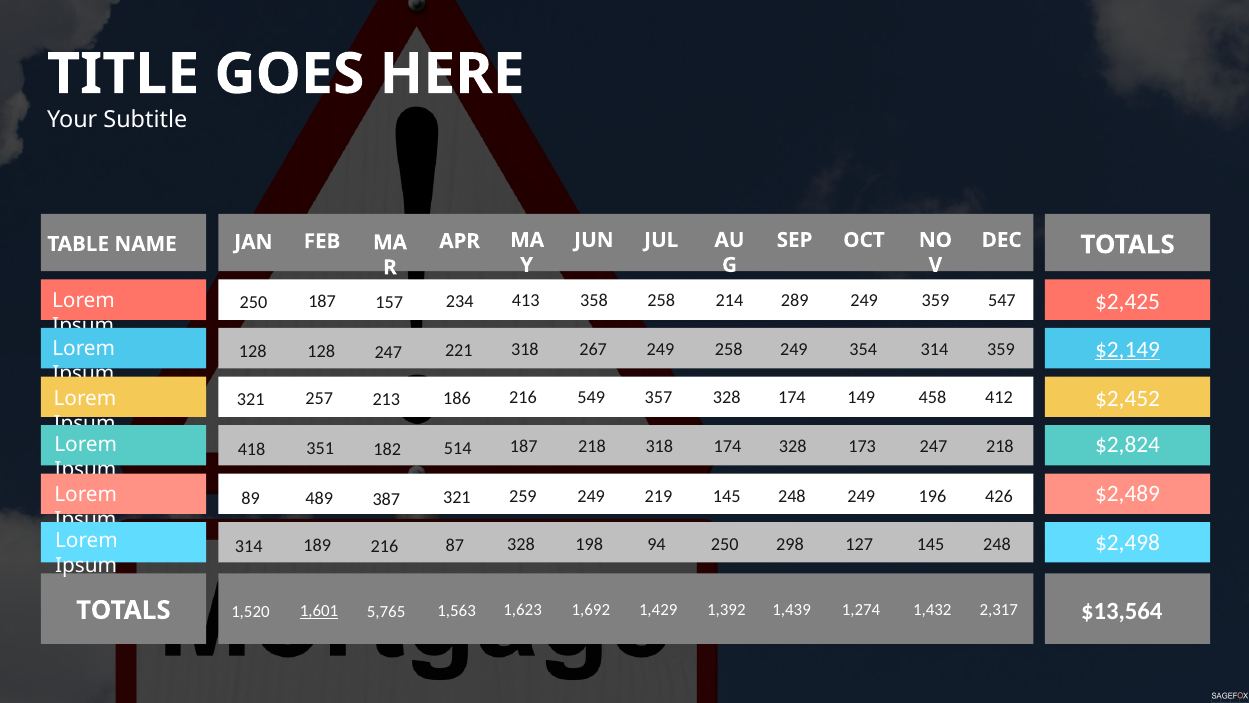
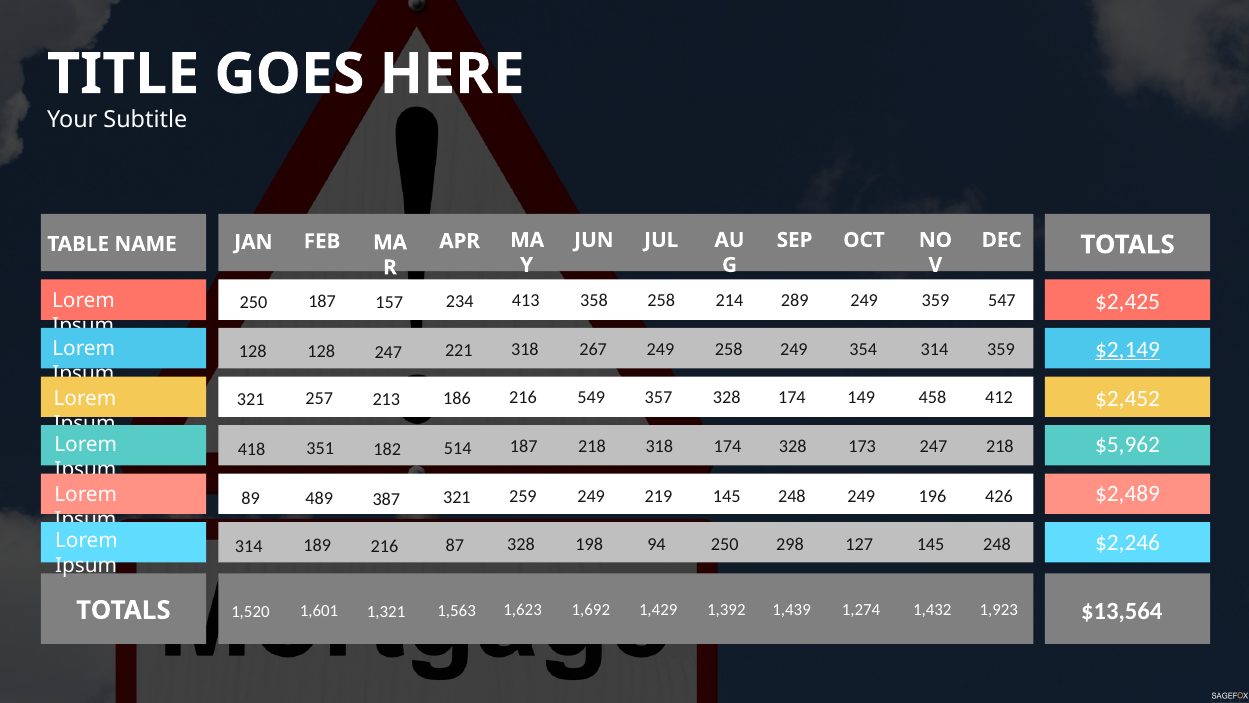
$2,824: $2,824 -> $5,962
$2,498: $2,498 -> $2,246
2,317: 2,317 -> 1,923
1,601 underline: present -> none
5,765: 5,765 -> 1,321
